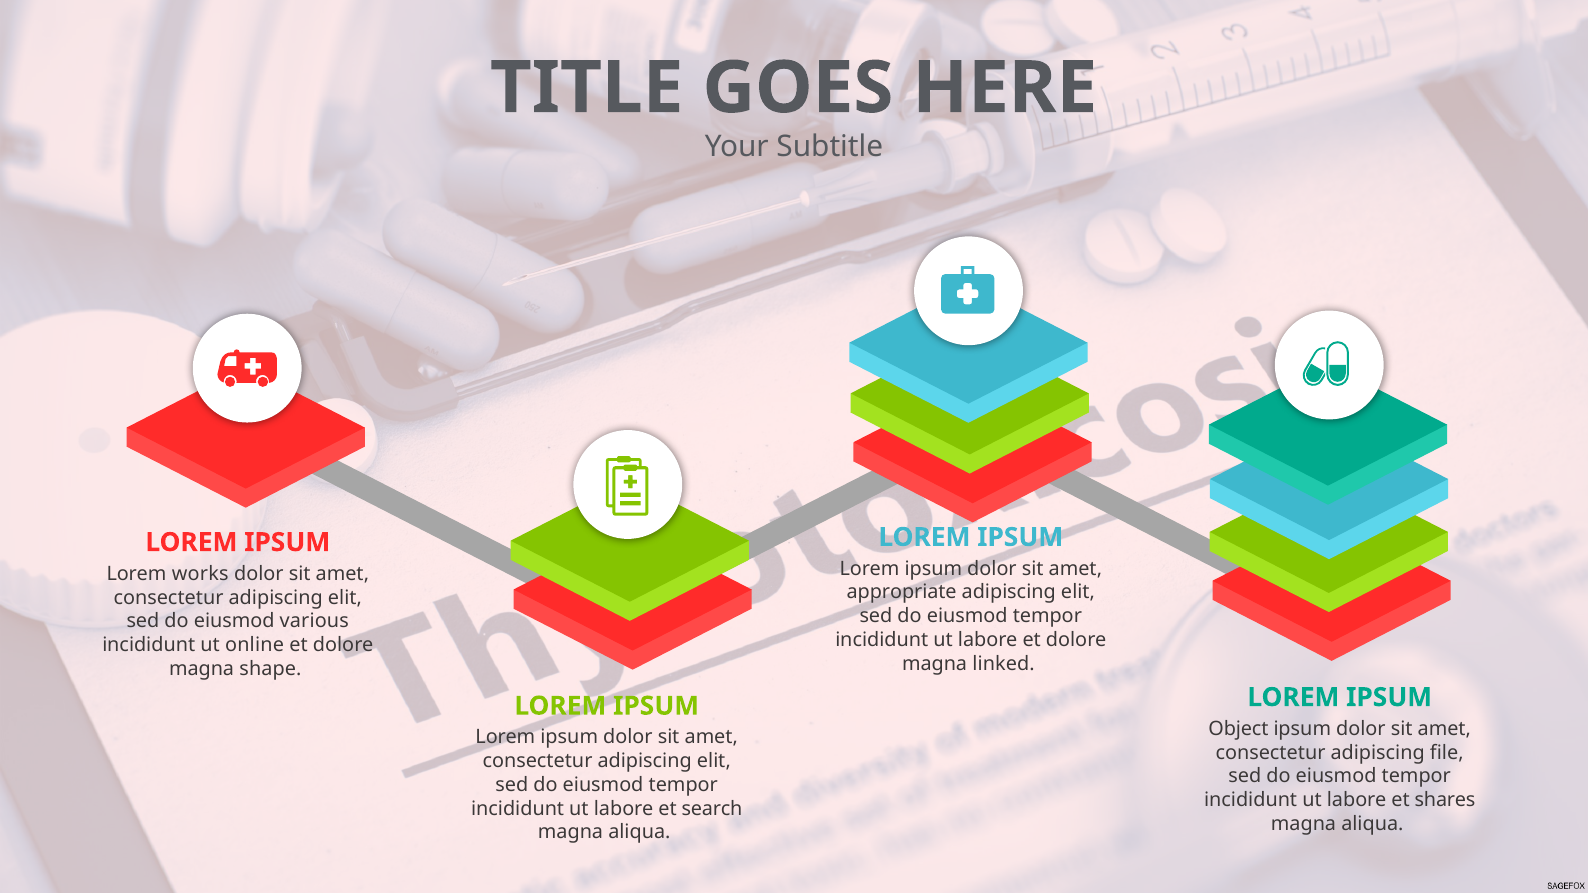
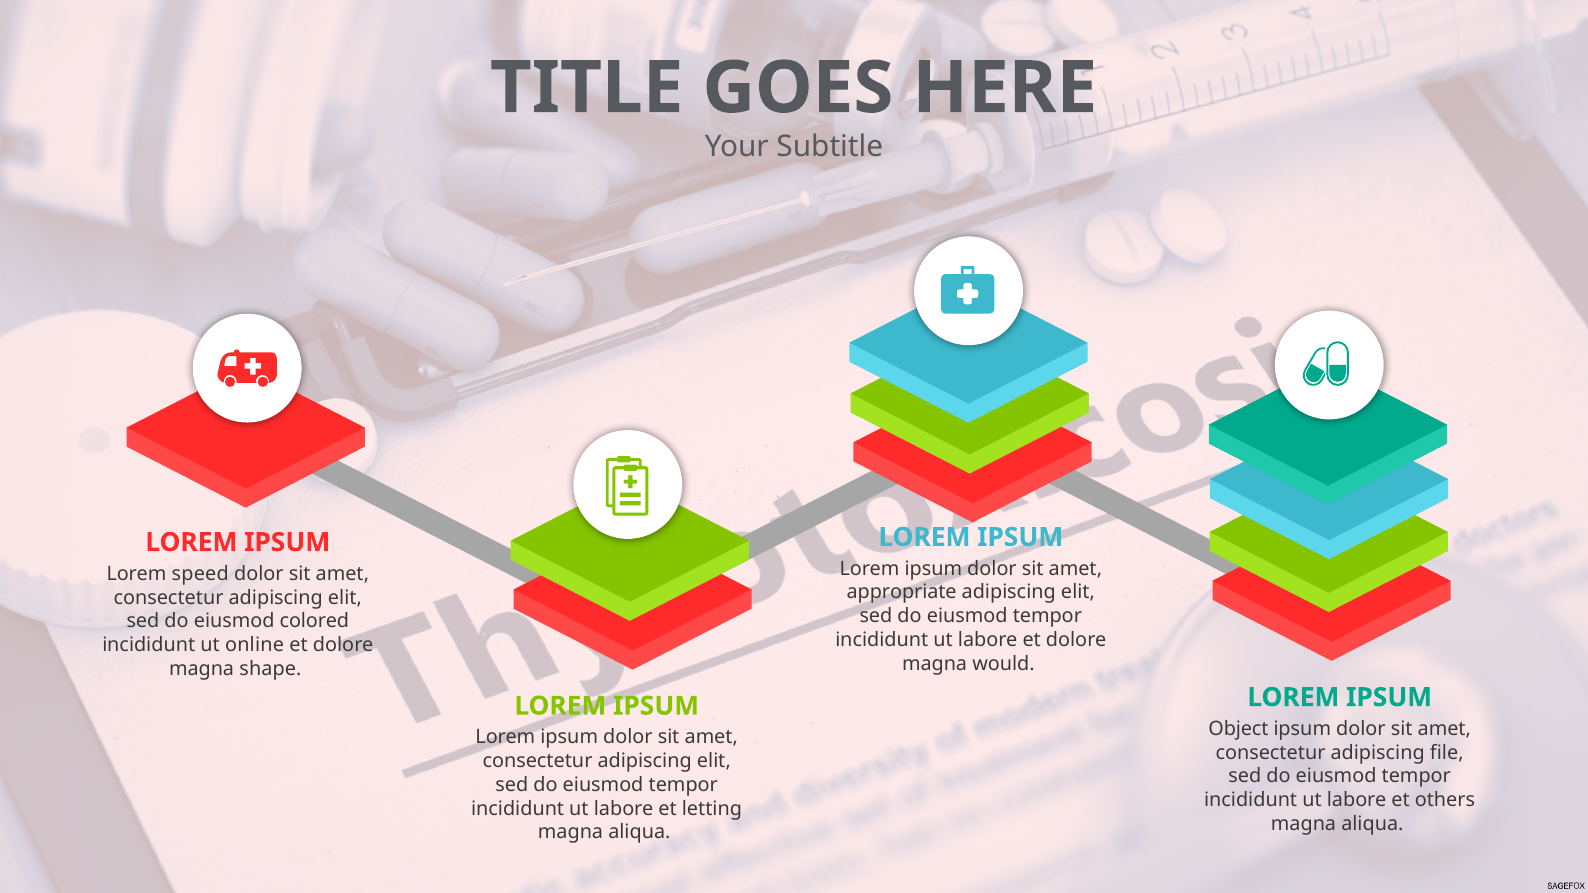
works: works -> speed
various: various -> colored
linked: linked -> would
shares: shares -> others
search: search -> letting
